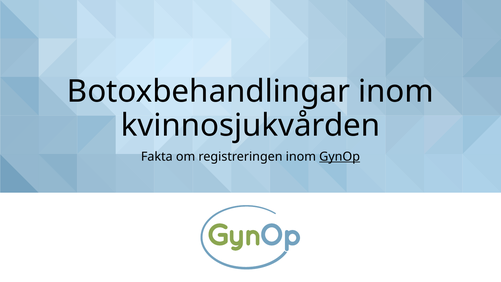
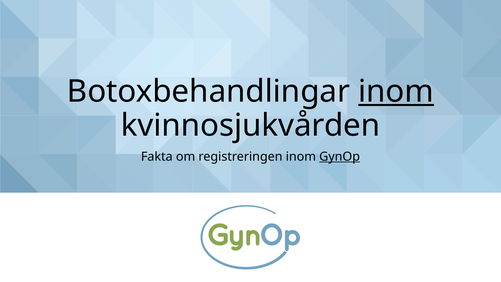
inom at (396, 91) underline: none -> present
